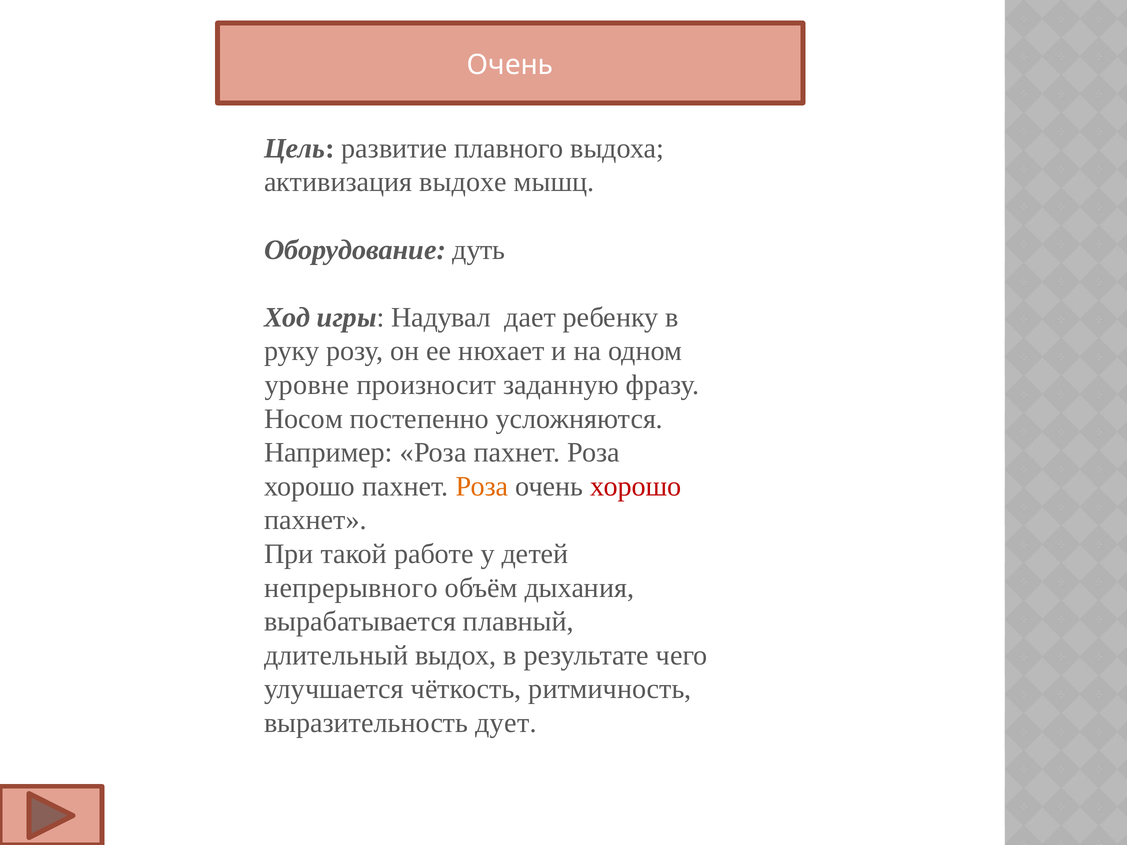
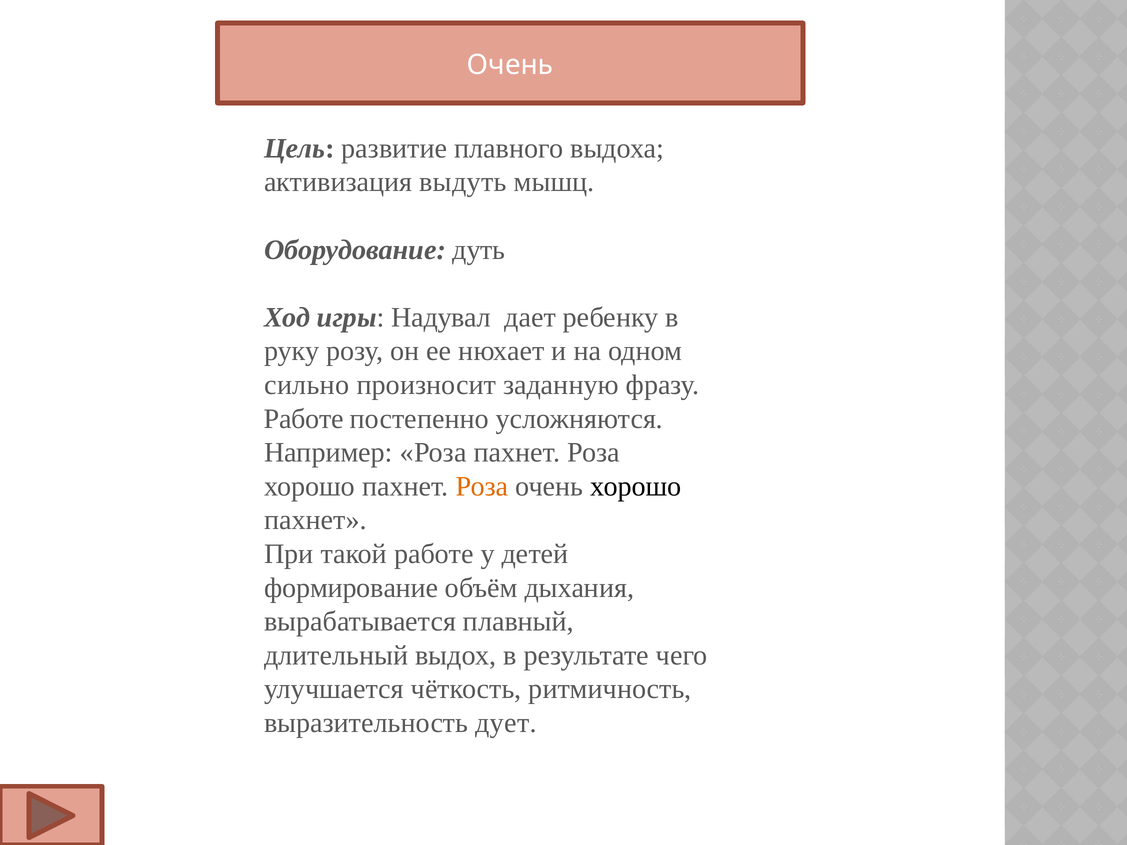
выдохе: выдохе -> выдуть
уровне: уровне -> сильно
Носом at (303, 419): Носом -> Работе
хорошо at (636, 486) colour: red -> black
непрерывного: непрерывного -> формирование
